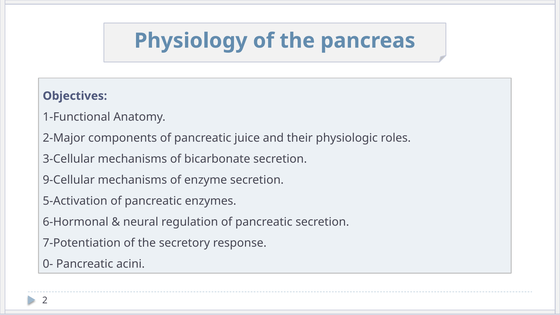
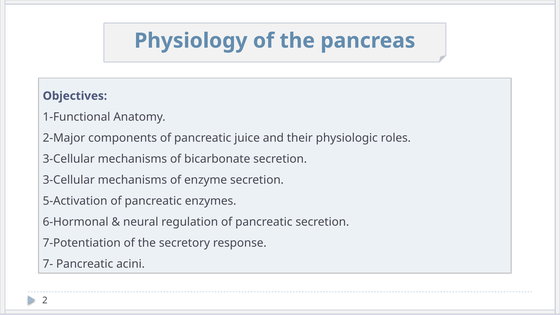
9-Cellular at (69, 180): 9-Cellular -> 3-Cellular
0-: 0- -> 7-
